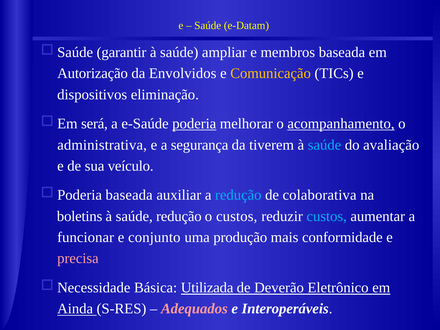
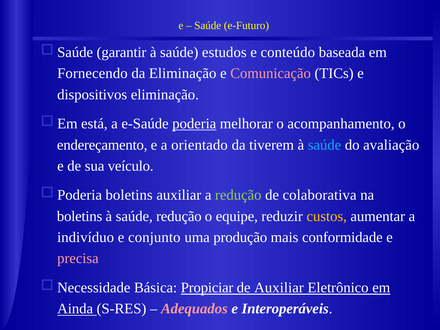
e-Datam: e-Datam -> e-Futuro
ampliar: ampliar -> estudos
membros: membros -> conteúdo
Autorização: Autorização -> Fornecendo
da Envolvidos: Envolvidos -> Eliminação
Comunicação colour: yellow -> pink
será: será -> está
acompanhamento underline: present -> none
administrativa: administrativa -> endereçamento
segurança: segurança -> orientado
baseada at (129, 195): baseada -> boletins
redução at (238, 195) colour: light blue -> light green
o custos: custos -> equipe
custos at (327, 216) colour: light blue -> yellow
funcionar: funcionar -> indivíduo
Utilizada: Utilizada -> Propiciar
de Deverão: Deverão -> Auxiliar
